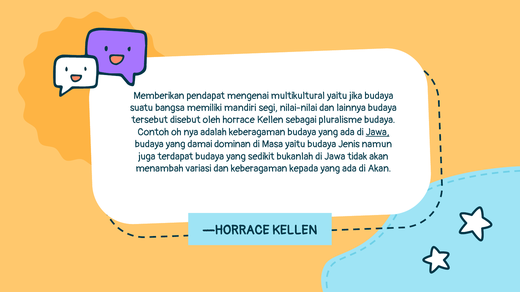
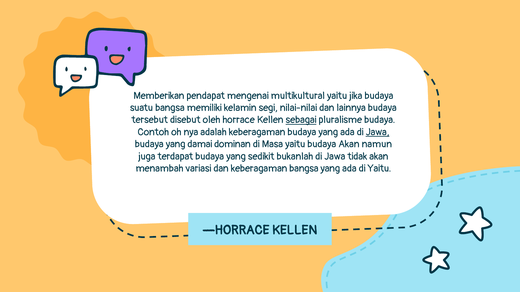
mandiri: mandiri -> kelamin
sebagai underline: none -> present
budaya Jenis: Jenis -> Akan
keberagaman kepada: kepada -> bangsa
di Akan: Akan -> Yaitu
